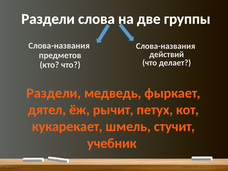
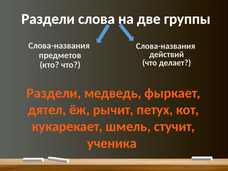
учебник: учебник -> ученика
